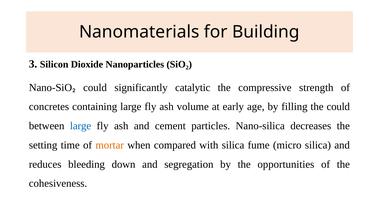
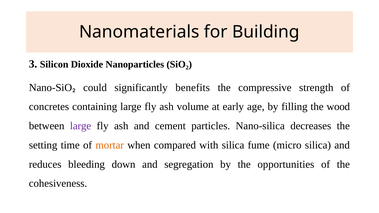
catalytic: catalytic -> benefits
the could: could -> wood
large at (81, 126) colour: blue -> purple
